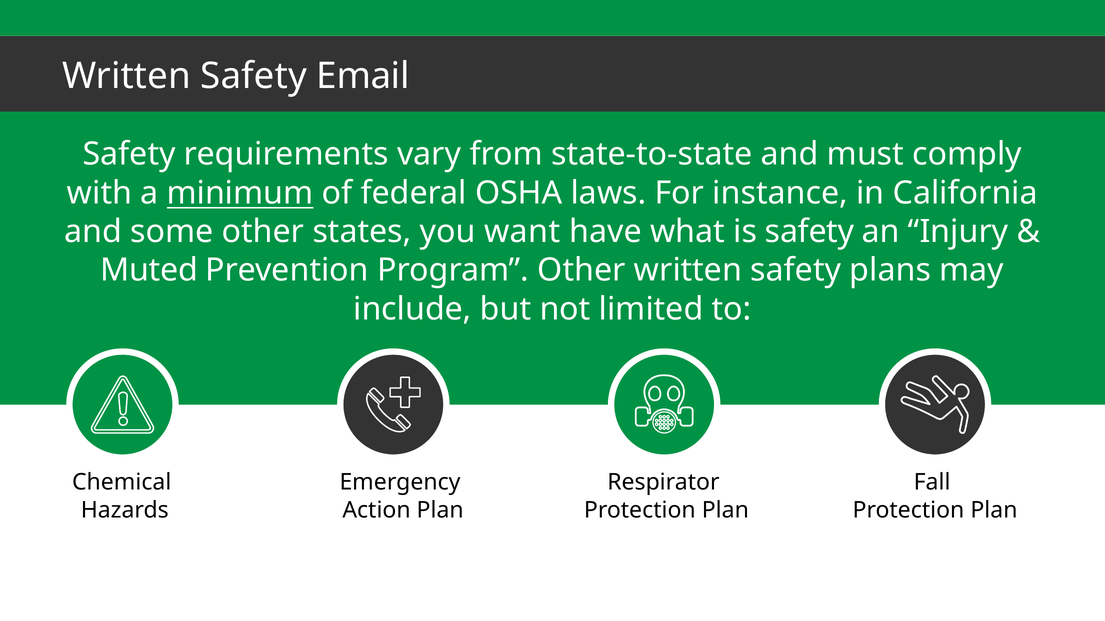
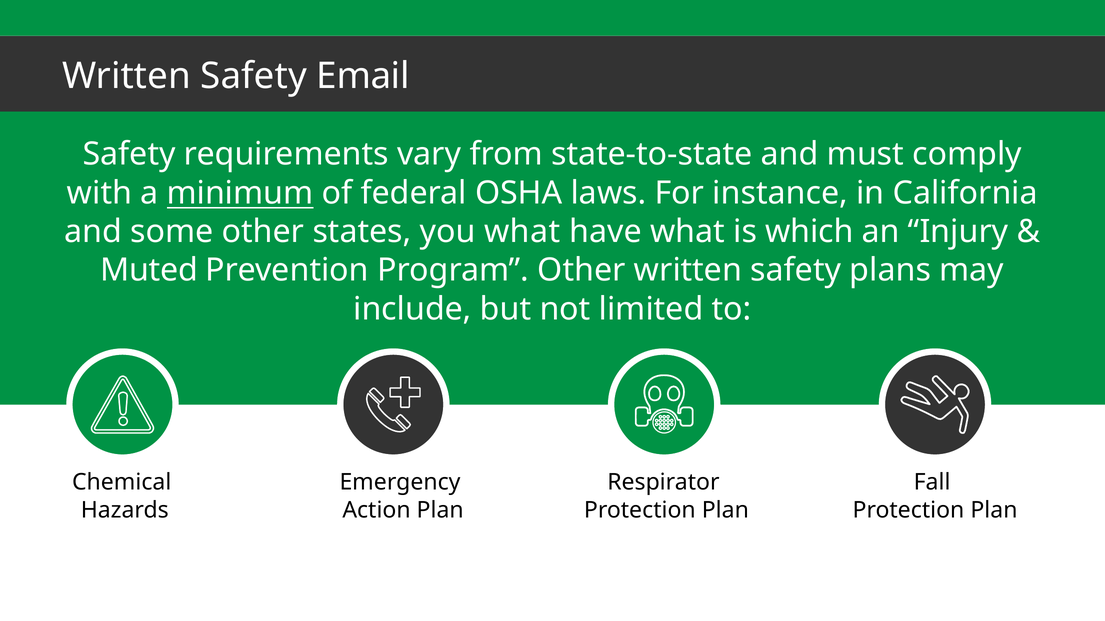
you want: want -> what
is safety: safety -> which
